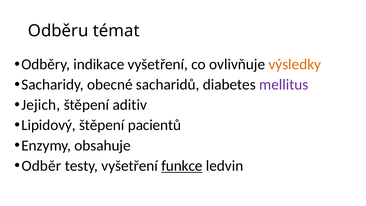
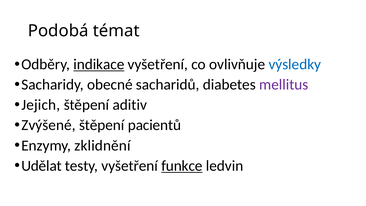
Odběru: Odběru -> Podobá
indikace underline: none -> present
výsledky colour: orange -> blue
Lipidový: Lipidový -> Zvýšené
obsahuje: obsahuje -> zklidnění
Odběr: Odběr -> Udělat
